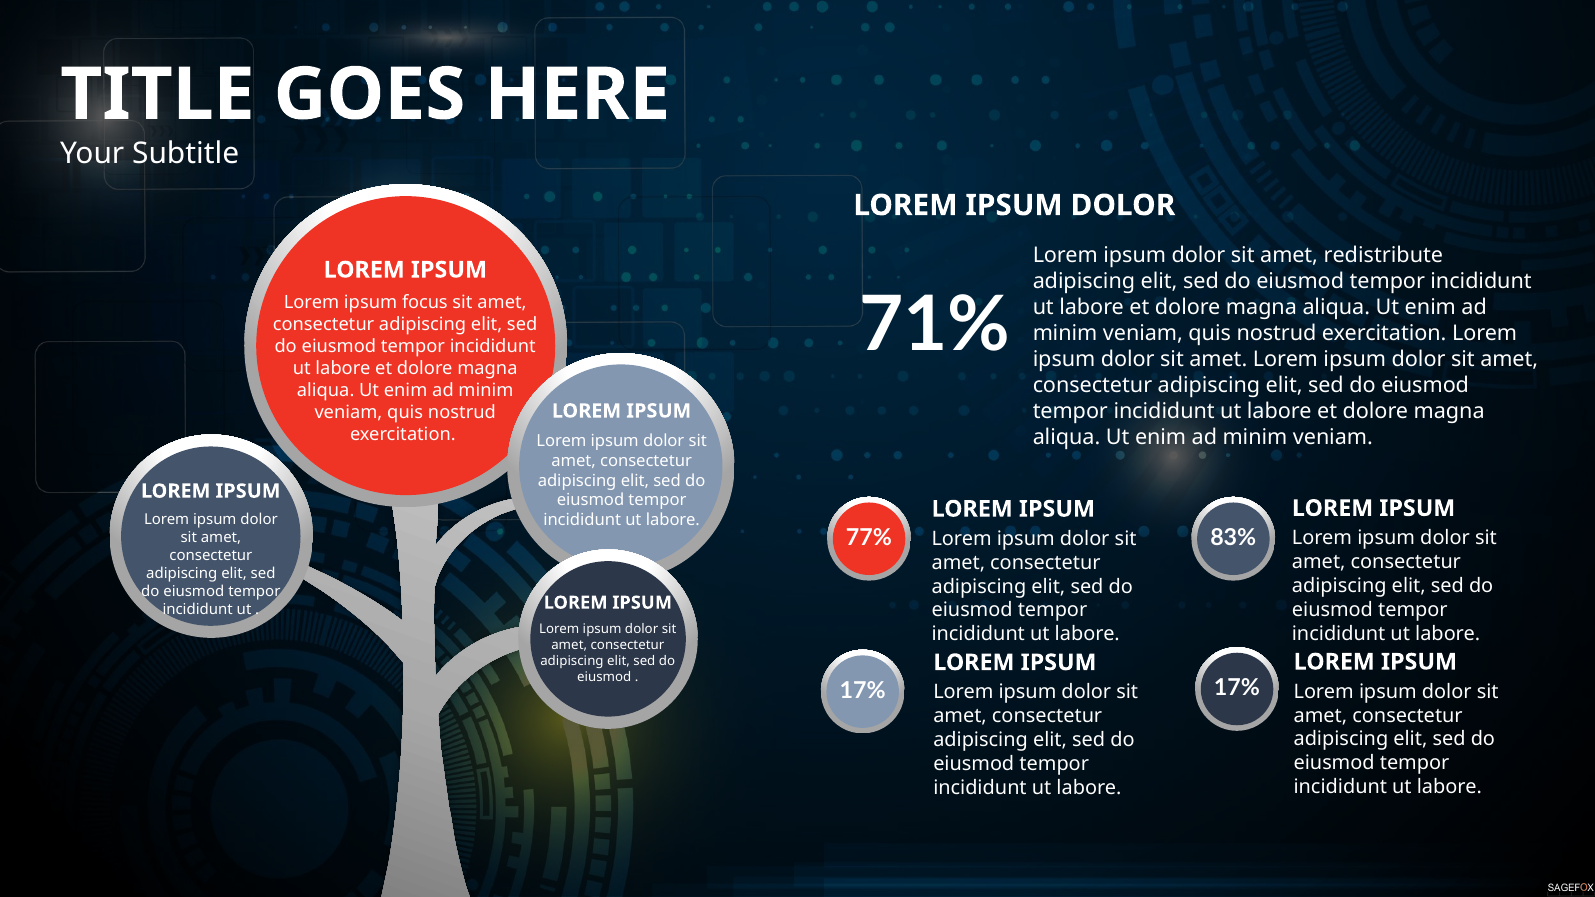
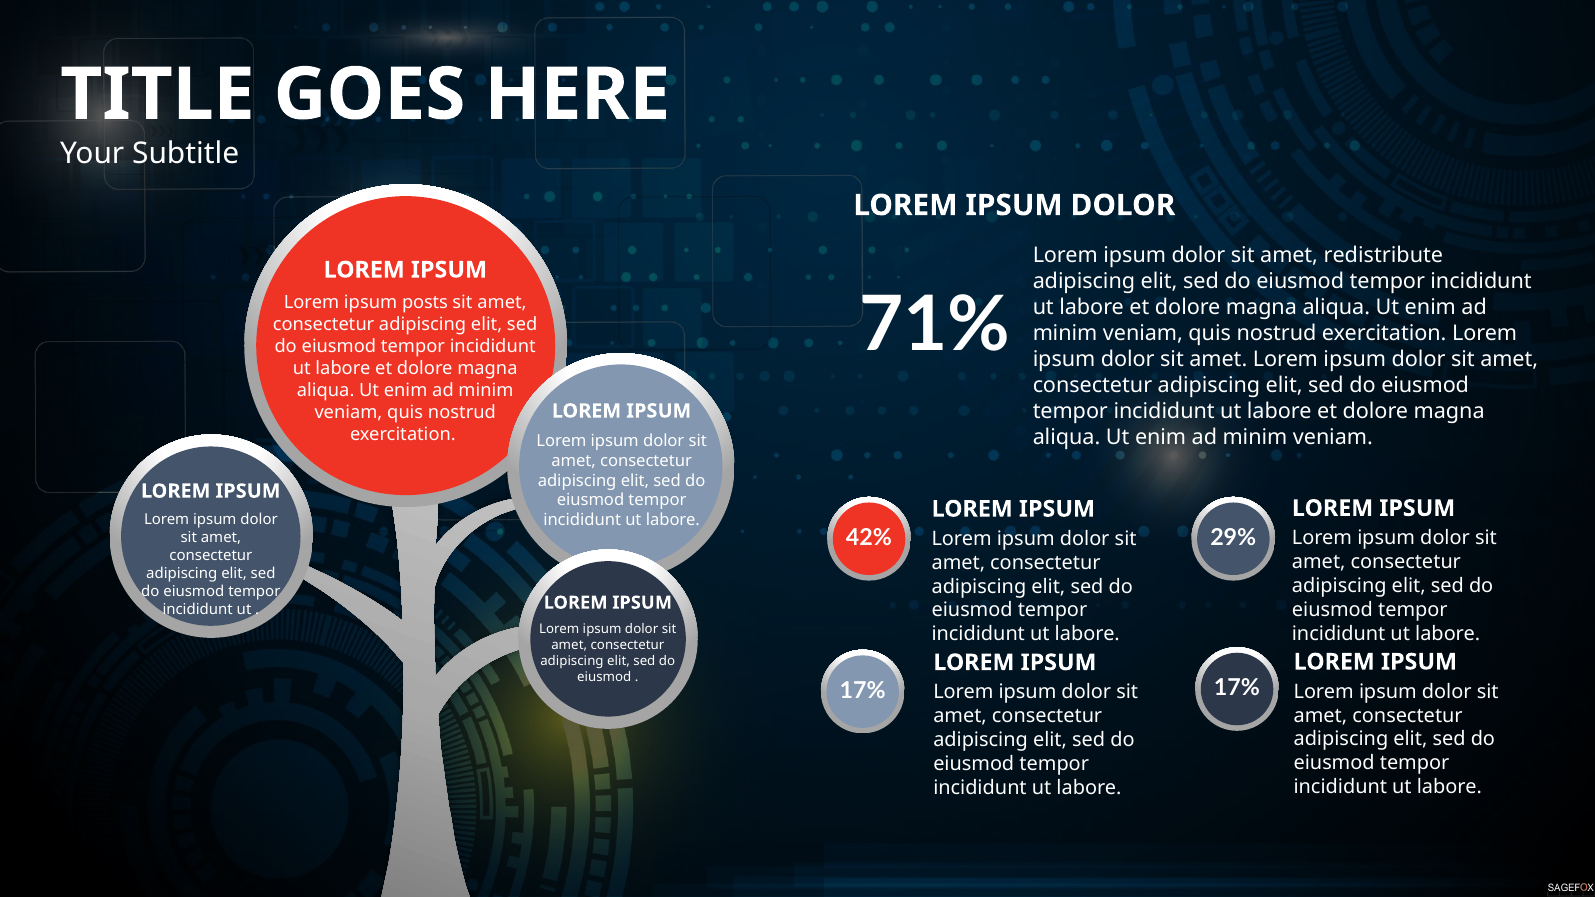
focus: focus -> posts
77%: 77% -> 42%
83%: 83% -> 29%
